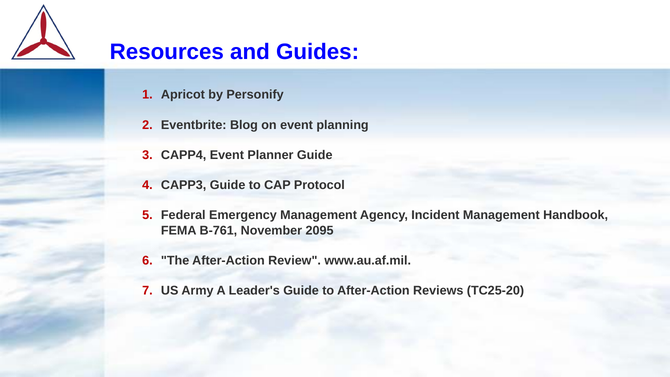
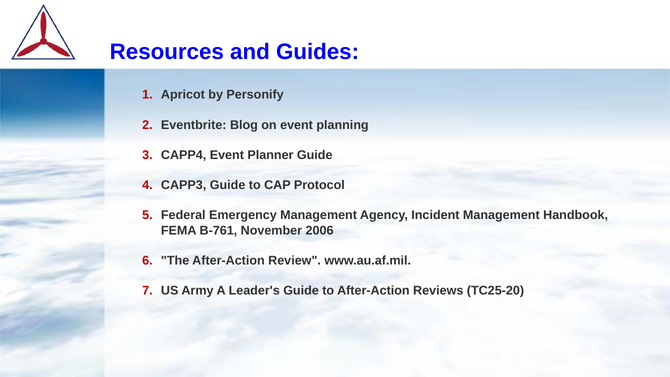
2095: 2095 -> 2006
